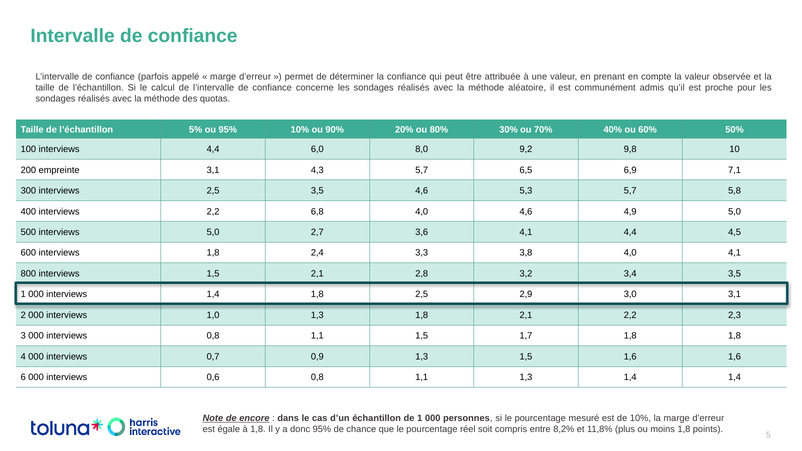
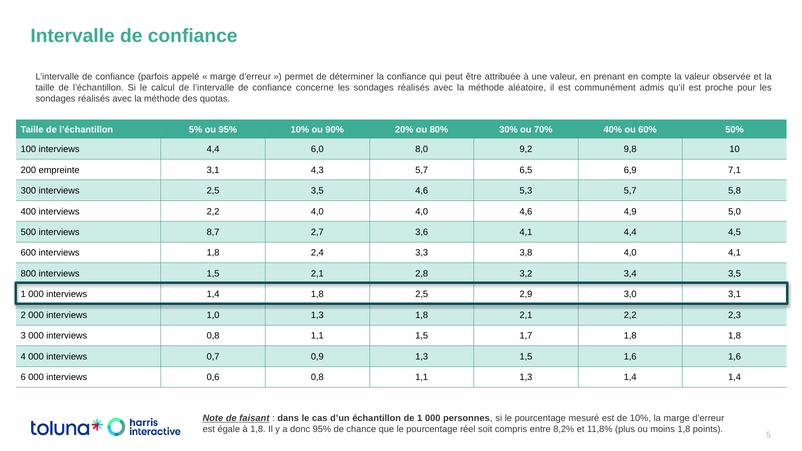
2,2 6,8: 6,8 -> 4,0
interviews 5,0: 5,0 -> 8,7
encore: encore -> faisant
